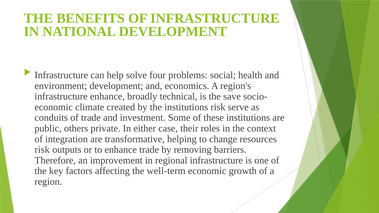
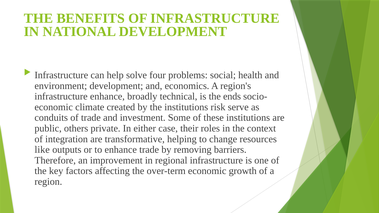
save: save -> ends
risk at (42, 150): risk -> like
well-term: well-term -> over-term
